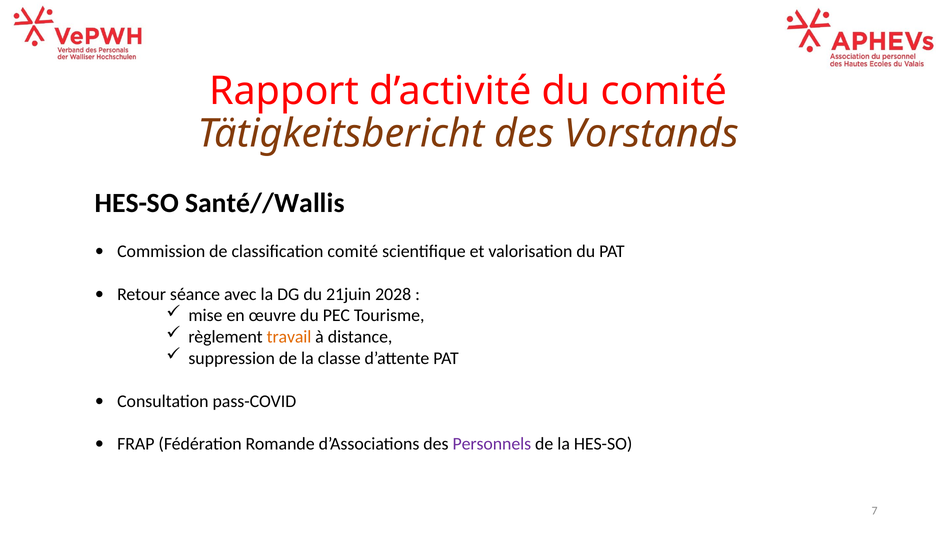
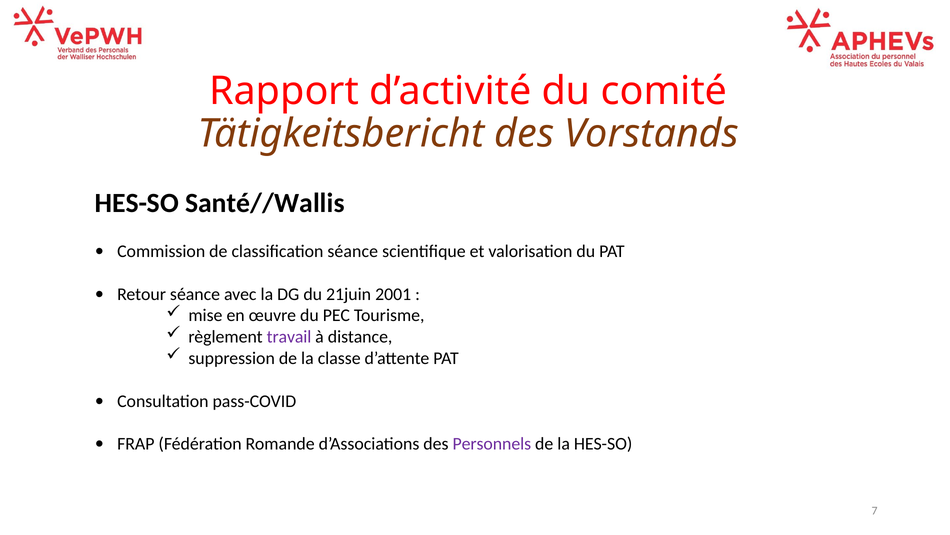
classification comité: comité -> séance
2028: 2028 -> 2001
travail colour: orange -> purple
